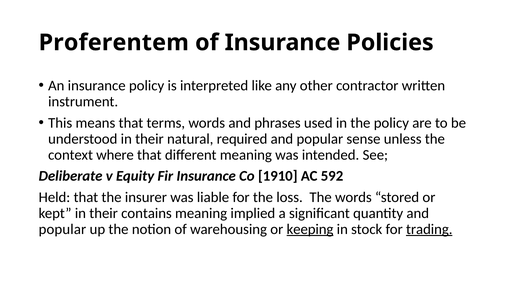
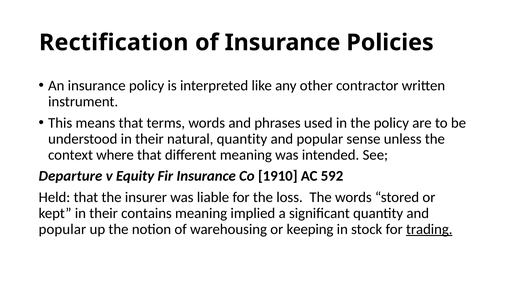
Proferentem: Proferentem -> Rectification
natural required: required -> quantity
Deliberate: Deliberate -> Departure
keeping underline: present -> none
